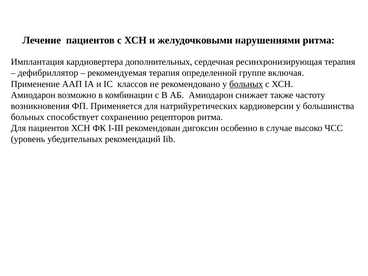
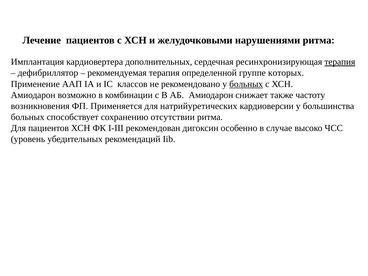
терапия at (340, 62) underline: none -> present
включая: включая -> которых
рецепторов: рецепторов -> отсутствии
